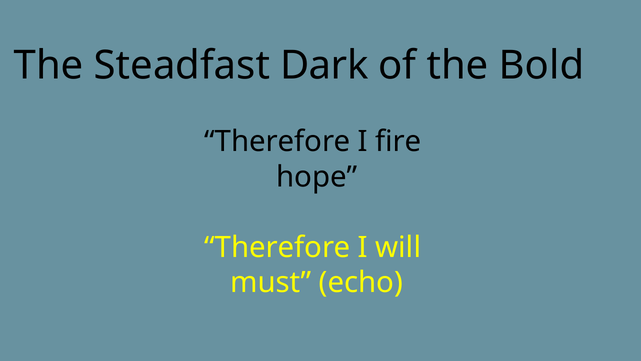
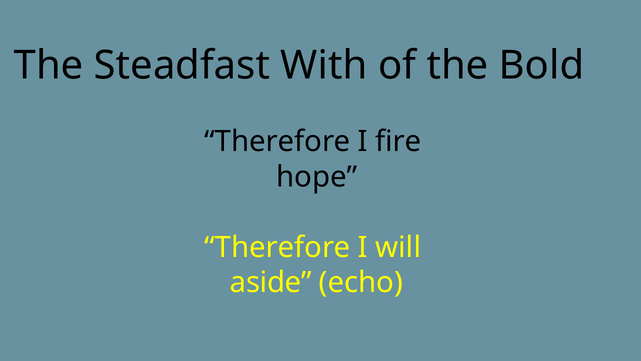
Dark: Dark -> With
must: must -> aside
